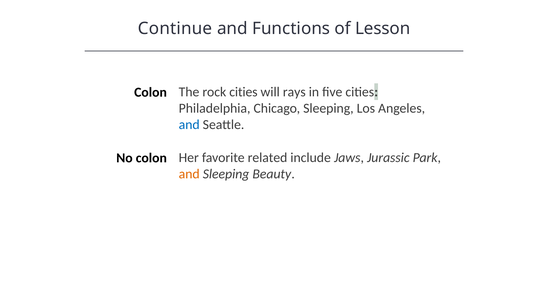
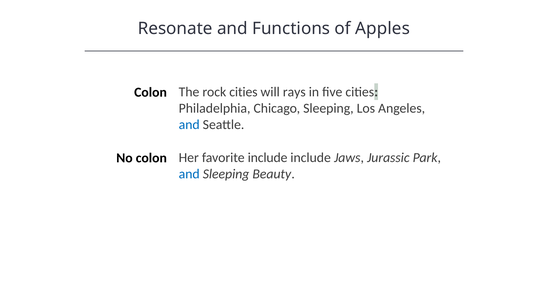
Continue: Continue -> Resonate
Lesson: Lesson -> Apples
favorite related: related -> include
and at (189, 174) colour: orange -> blue
